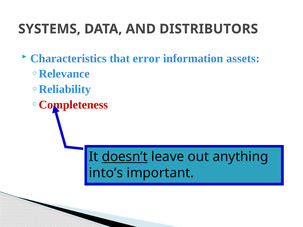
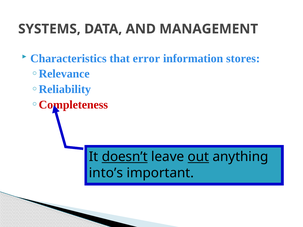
DISTRIBUTORS: DISTRIBUTORS -> MANAGEMENT
assets: assets -> stores
out underline: none -> present
